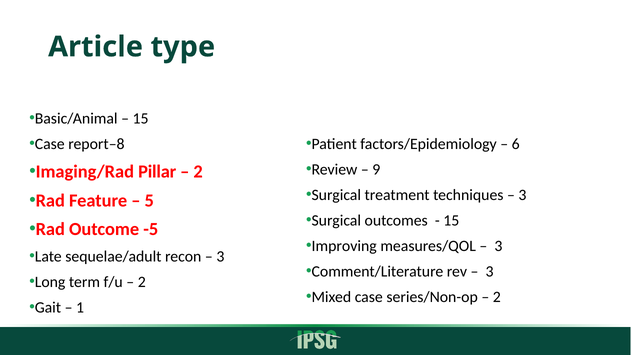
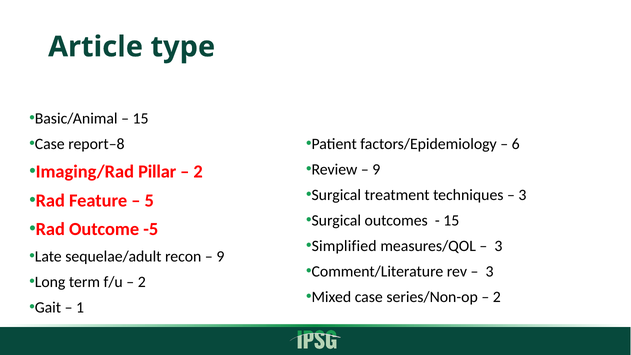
Improving: Improving -> Simplified
3 at (220, 256): 3 -> 9
